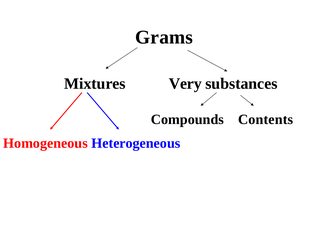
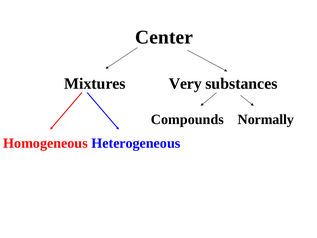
Grams: Grams -> Center
Contents: Contents -> Normally
